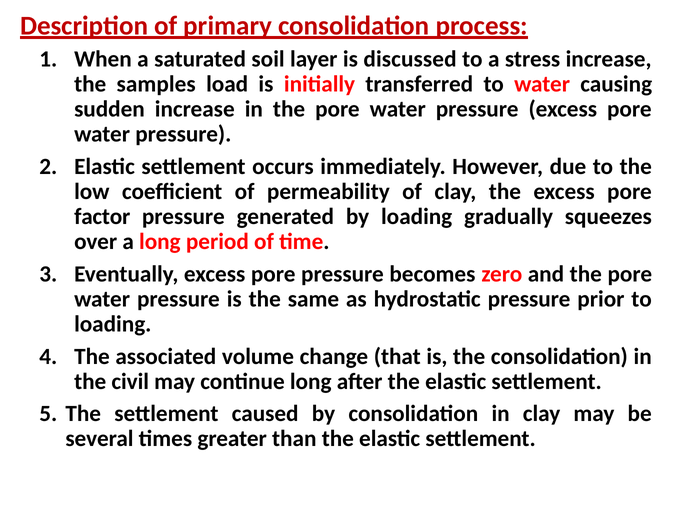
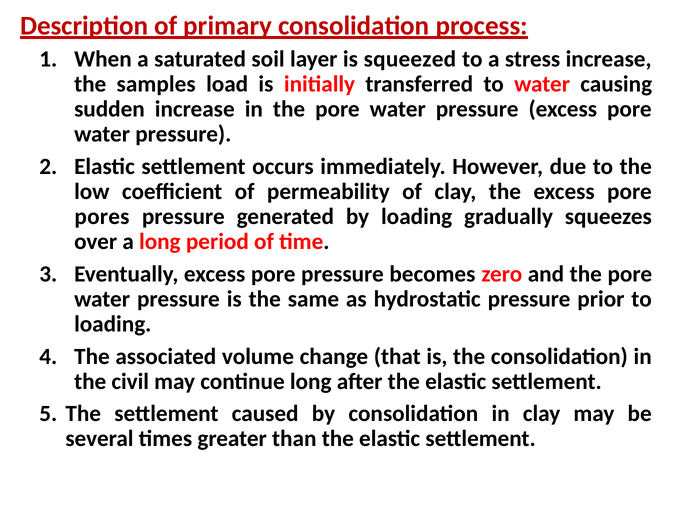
discussed: discussed -> squeezed
factor: factor -> pores
